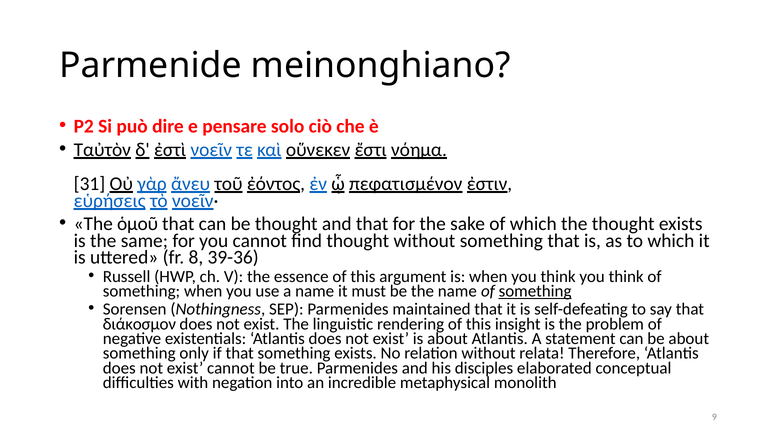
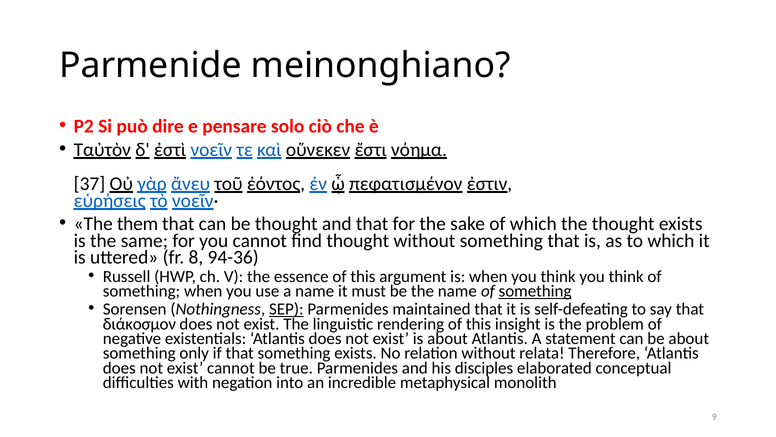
31: 31 -> 37
ὁμοῦ: ὁμοῦ -> them
39-36: 39-36 -> 94-36
SEP underline: none -> present
